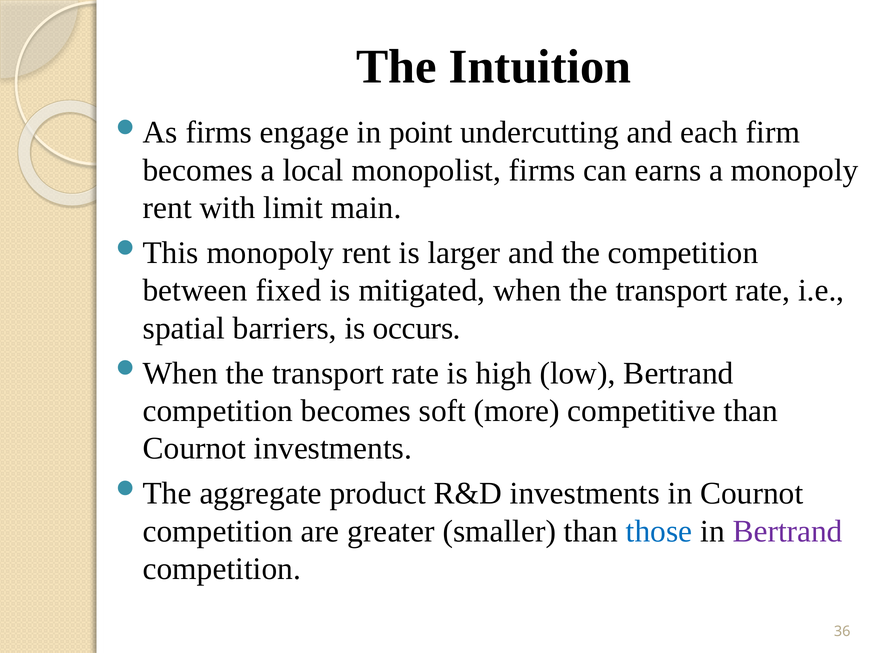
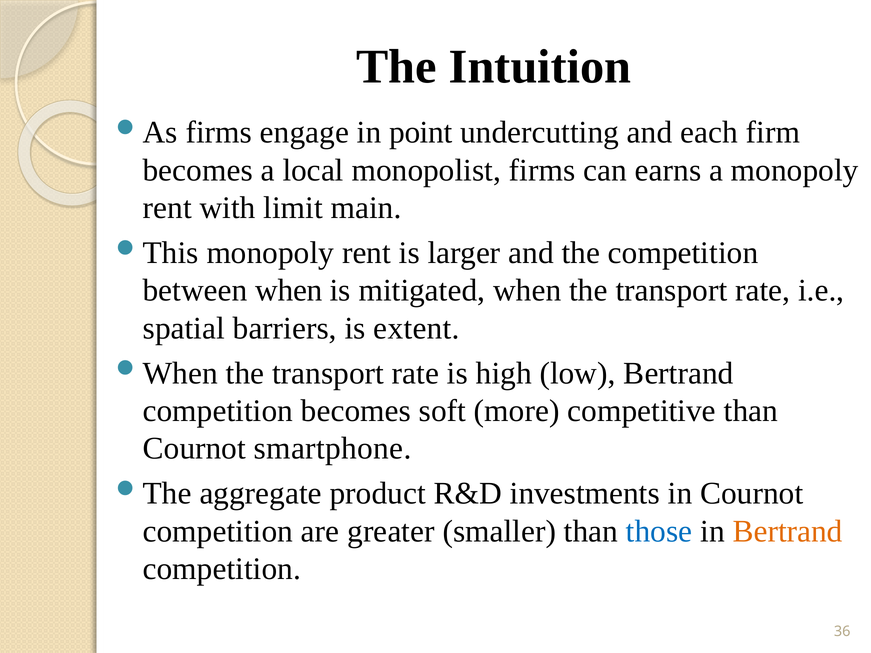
between fixed: fixed -> when
occurs: occurs -> extent
Cournot investments: investments -> smartphone
Bertrand at (788, 531) colour: purple -> orange
